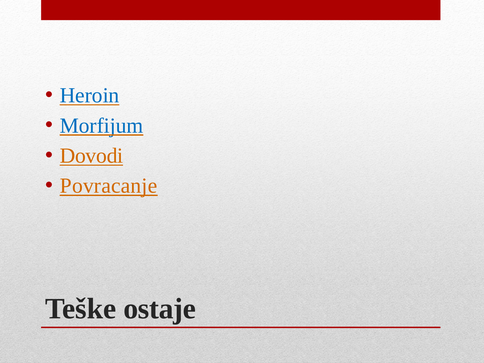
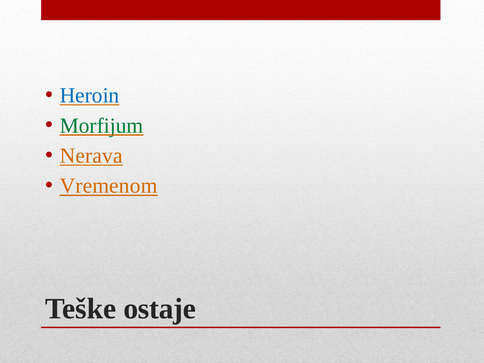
Morfijum colour: blue -> green
Dovodi: Dovodi -> Nerava
Povracanje: Povracanje -> Vremenom
